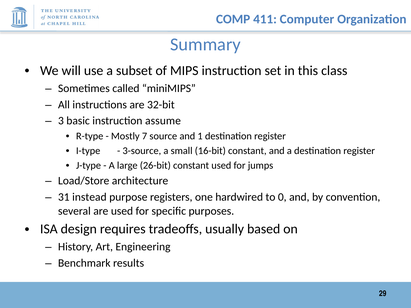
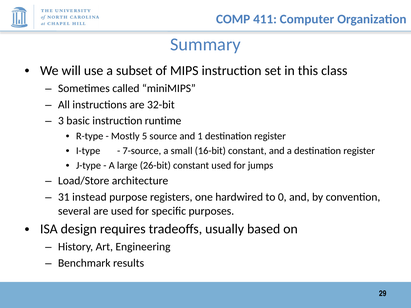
assume: assume -> runtime
7: 7 -> 5
3-source: 3-source -> 7-source
